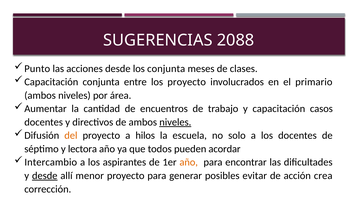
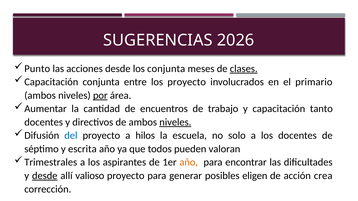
2088: 2088 -> 2026
clases underline: none -> present
por underline: none -> present
casos: casos -> tanto
del colour: orange -> blue
lectora: lectora -> escrita
acordar: acordar -> valoran
Intercambio: Intercambio -> Trimestrales
menor: menor -> valioso
evitar: evitar -> eligen
